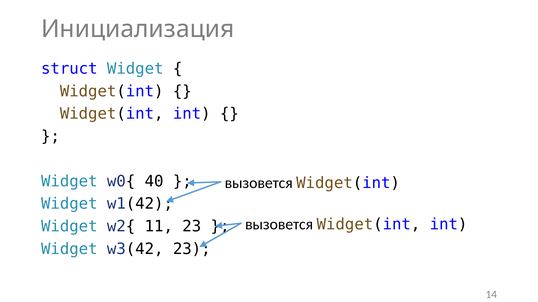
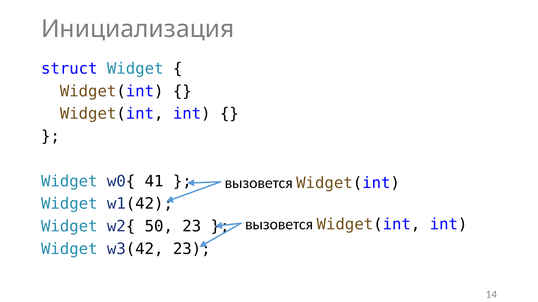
40: 40 -> 41
11: 11 -> 50
